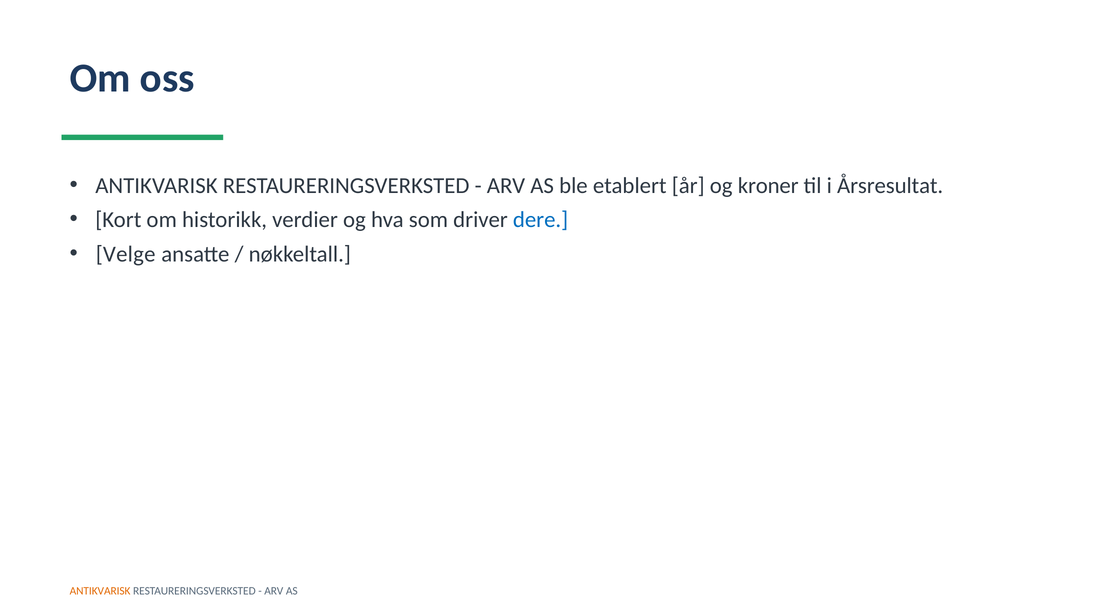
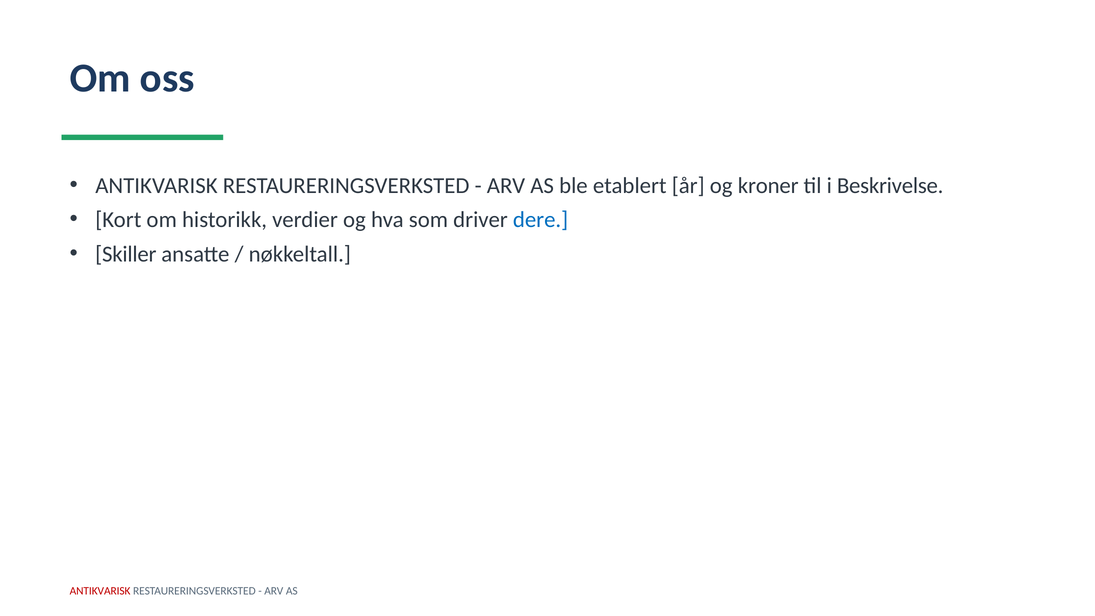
Årsresultat: Årsresultat -> Beskrivelse
Velge: Velge -> Skiller
ANTIKVARISK at (100, 591) colour: orange -> red
